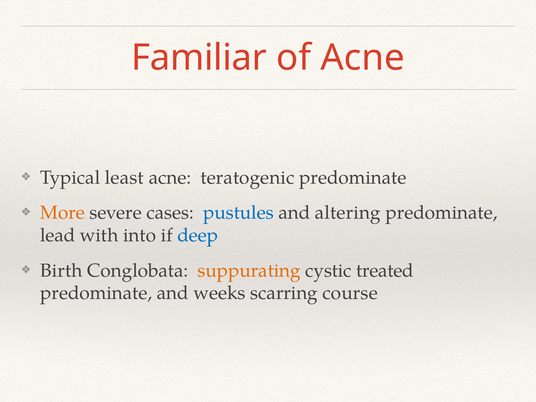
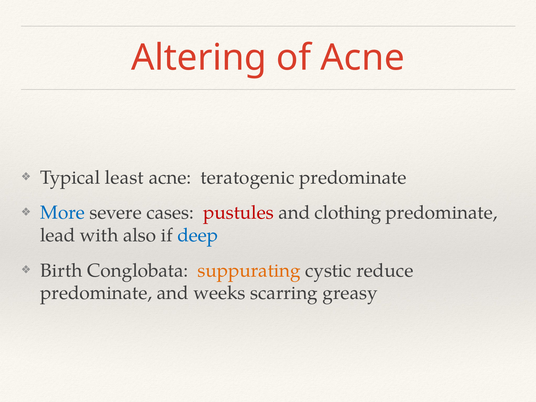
Familiar: Familiar -> Altering
More colour: orange -> blue
pustules colour: blue -> red
altering: altering -> clothing
into: into -> also
treated: treated -> reduce
course: course -> greasy
